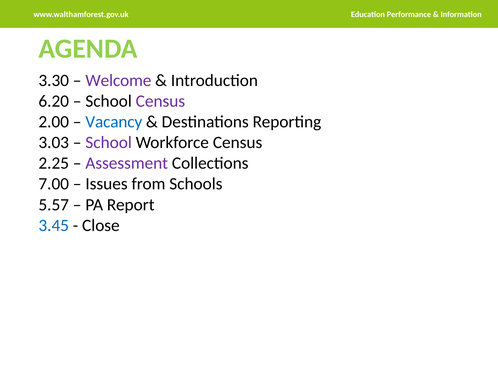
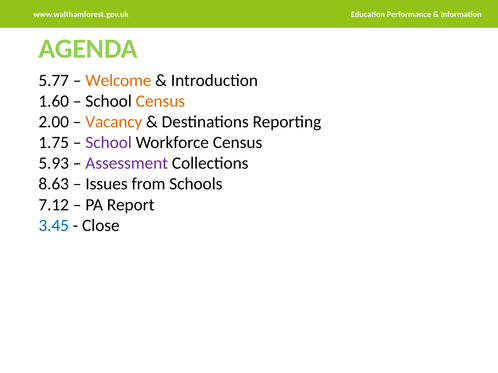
3.30: 3.30 -> 5.77
Welcome colour: purple -> orange
6.20: 6.20 -> 1.60
Census at (160, 101) colour: purple -> orange
Vacancy colour: blue -> orange
3.03: 3.03 -> 1.75
2.25: 2.25 -> 5.93
7.00: 7.00 -> 8.63
5.57: 5.57 -> 7.12
